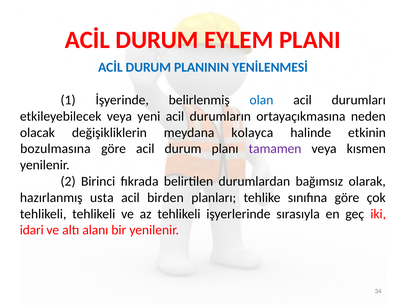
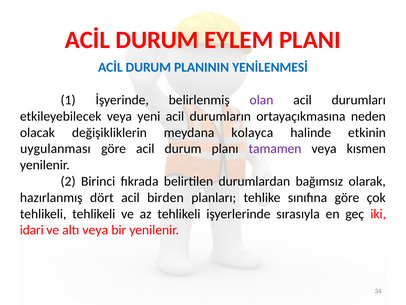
olan colour: blue -> purple
bozulmasına: bozulmasına -> uygulanması
usta: usta -> dört
altı alanı: alanı -> veya
